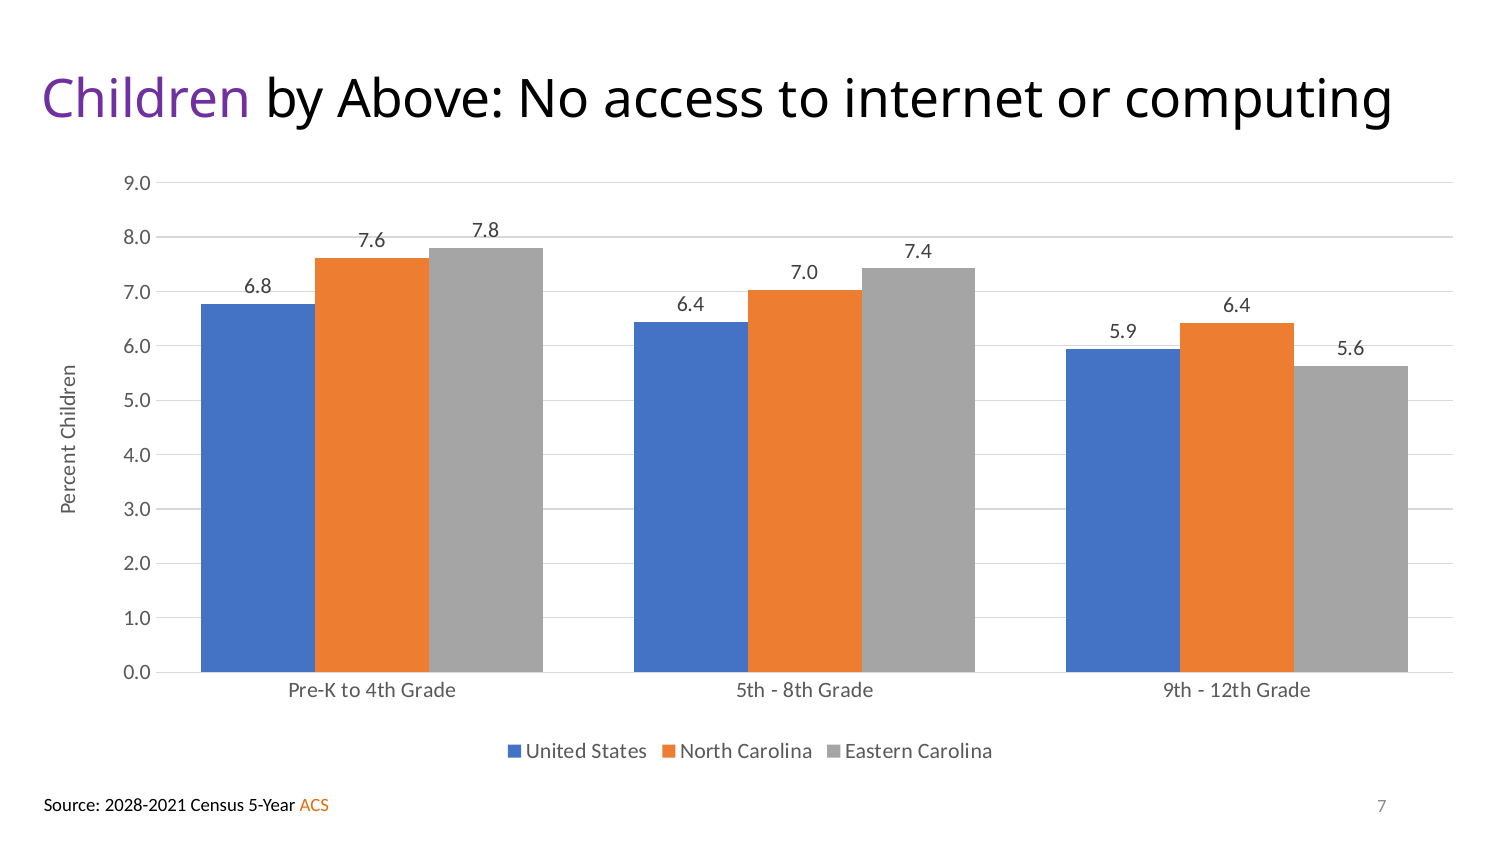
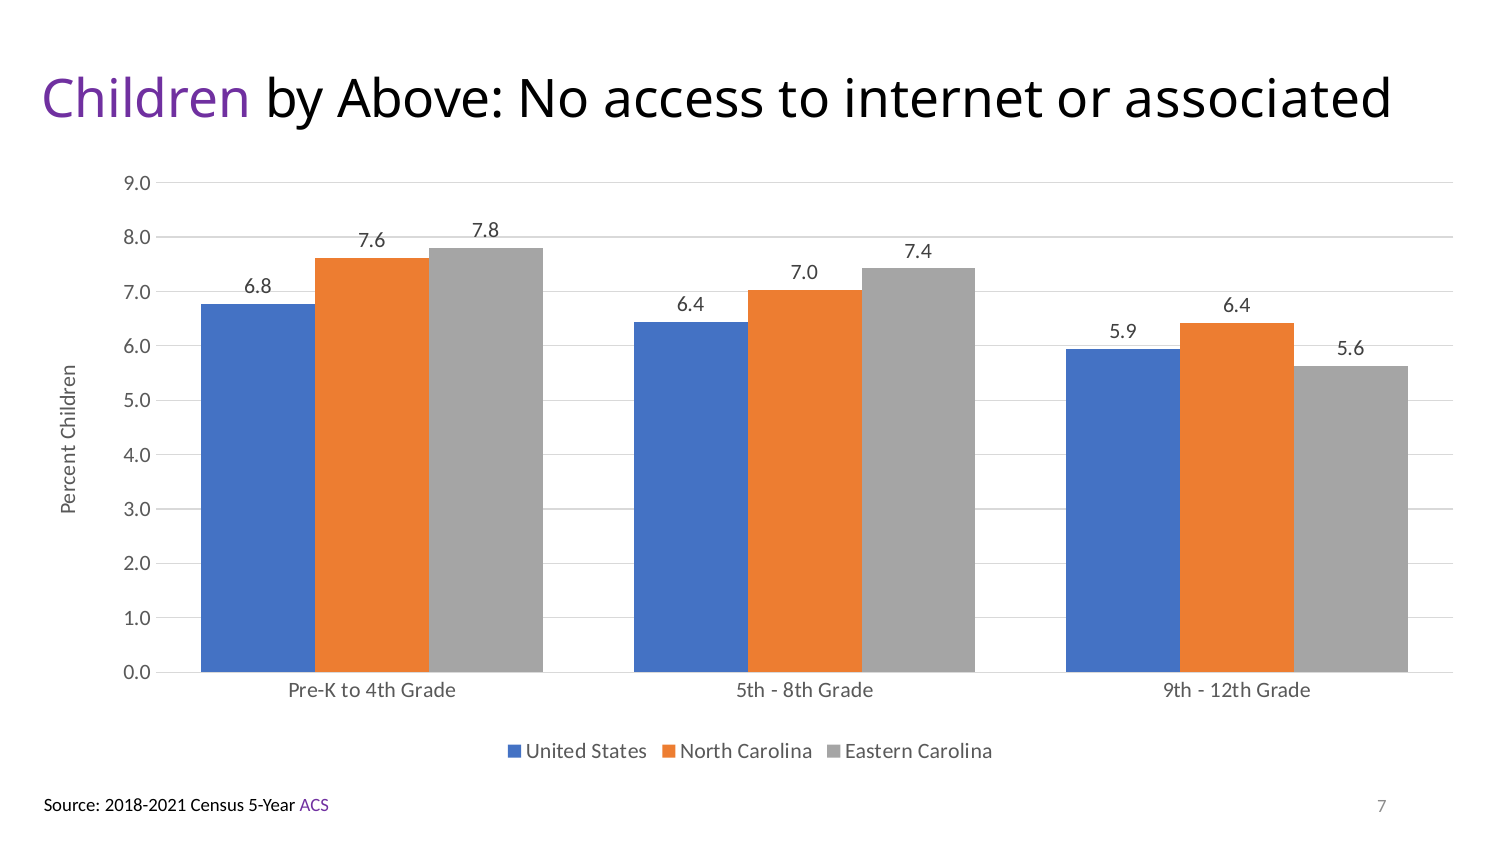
computing: computing -> associated
2028-2021: 2028-2021 -> 2018-2021
ACS colour: orange -> purple
